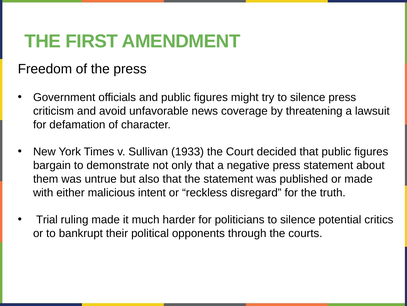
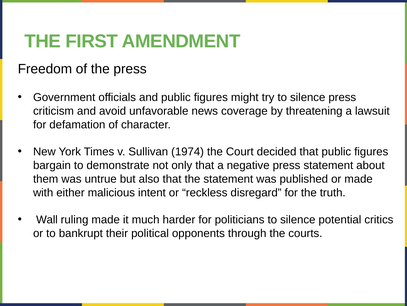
1933: 1933 -> 1974
Trial: Trial -> Wall
